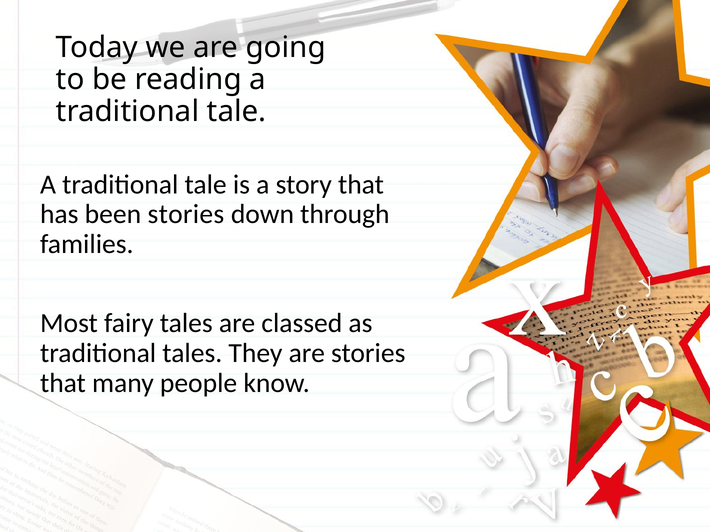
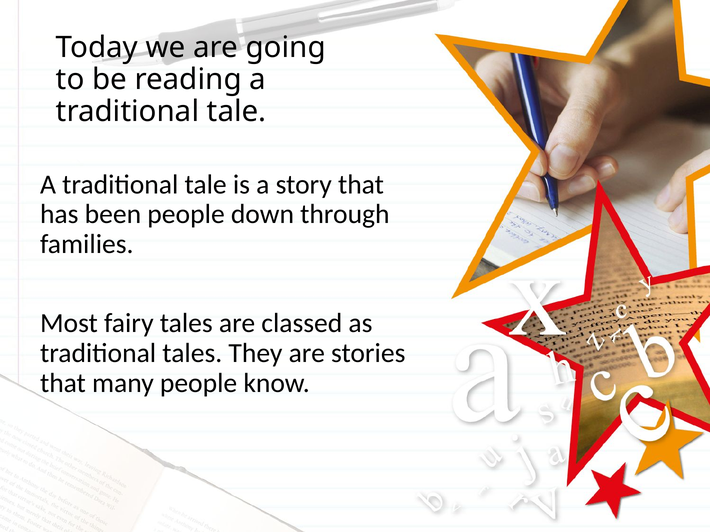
been stories: stories -> people
